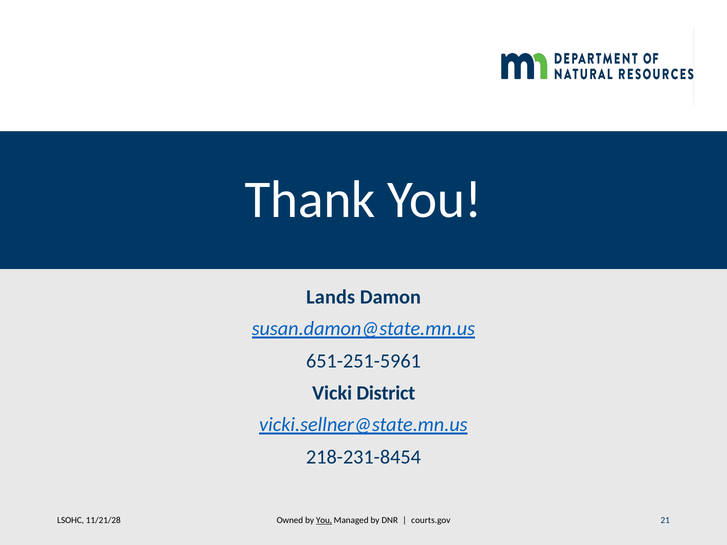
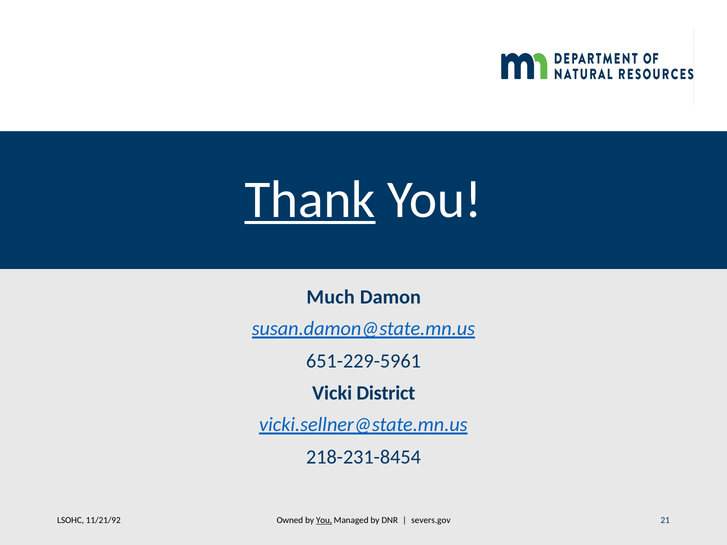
Thank underline: none -> present
Lands: Lands -> Much
651-251-5961: 651-251-5961 -> 651-229-5961
11/21/28: 11/21/28 -> 11/21/92
courts.gov: courts.gov -> severs.gov
